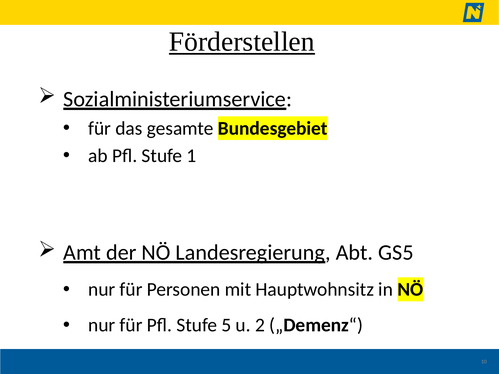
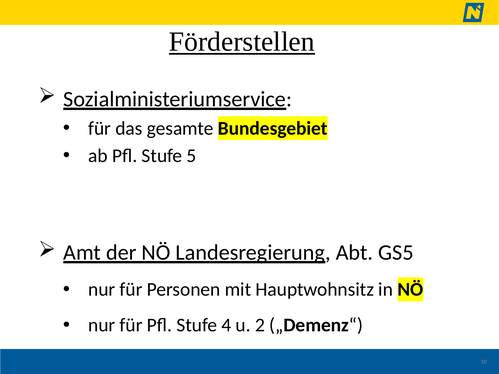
1: 1 -> 5
5: 5 -> 4
